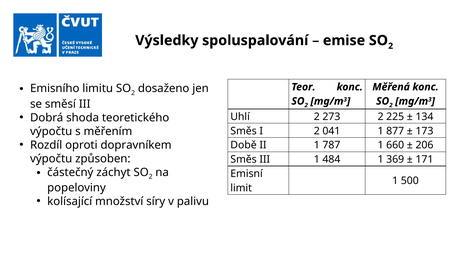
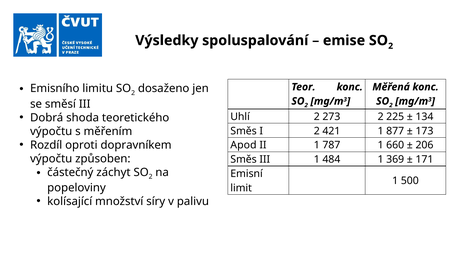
041: 041 -> 421
Době: Době -> Apod
